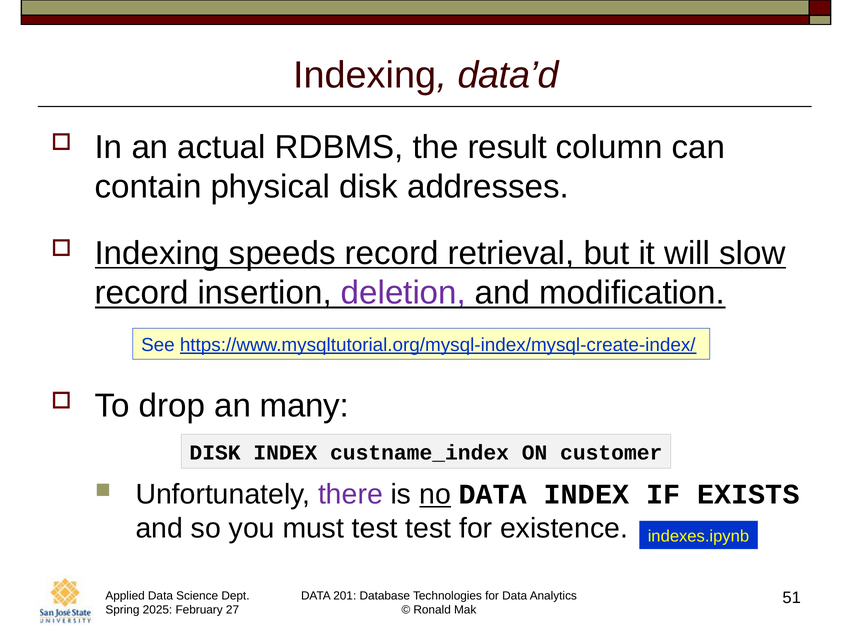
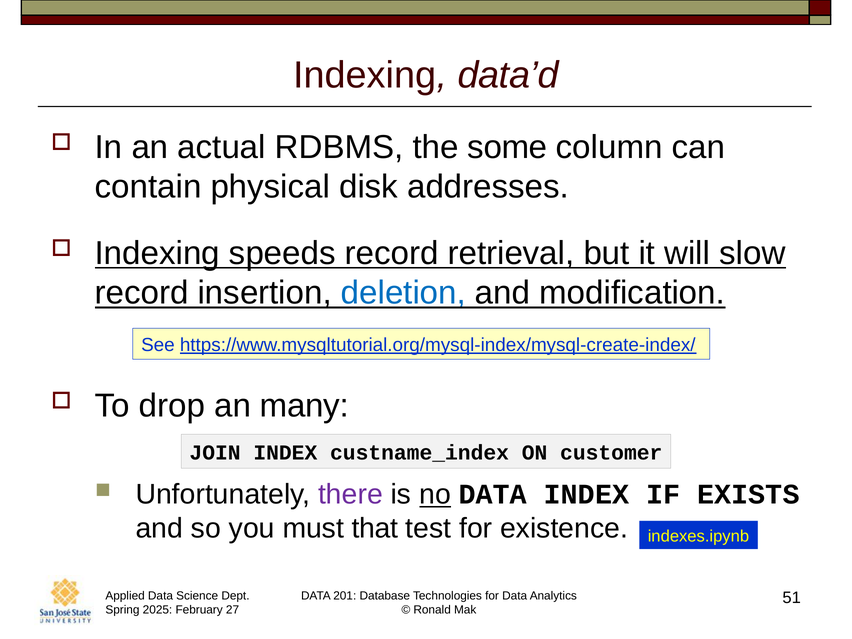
result: result -> some
deletion colour: purple -> blue
DISK at (215, 453): DISK -> JOIN
must test: test -> that
